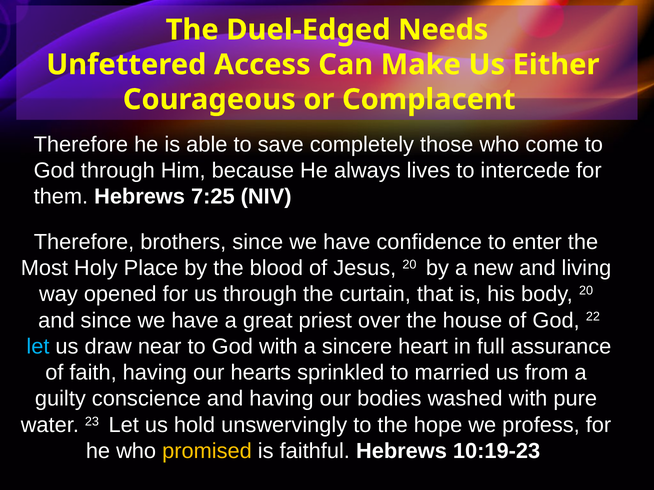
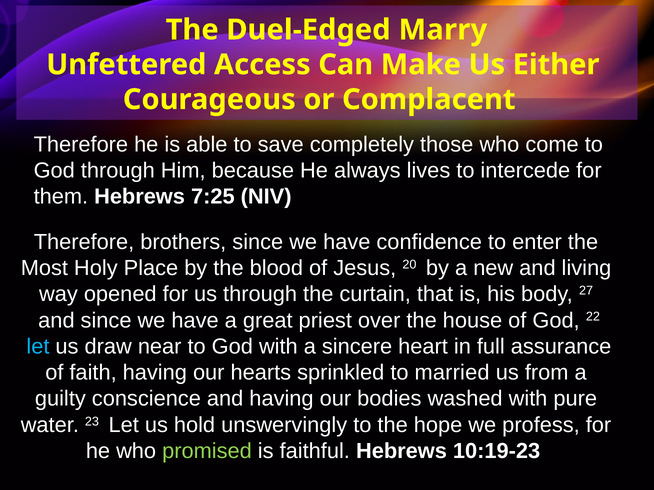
Needs: Needs -> Marry
body 20: 20 -> 27
promised colour: yellow -> light green
